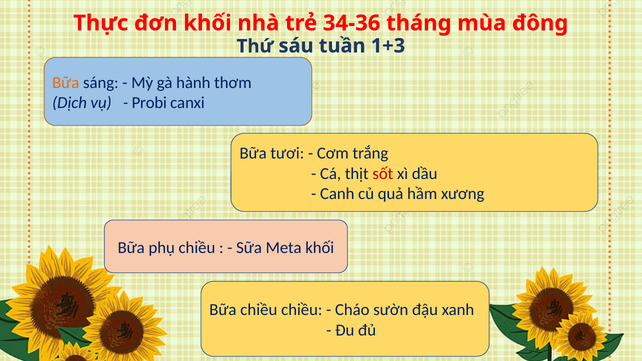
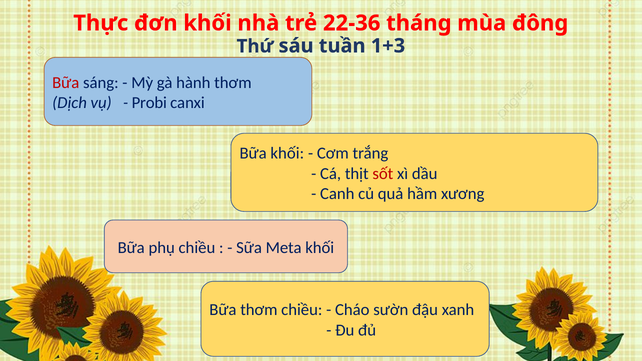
34-36: 34-36 -> 22-36
Bữa at (66, 83) colour: orange -> red
Bữa tươi: tươi -> khối
Bữa chiều: chiều -> thơm
